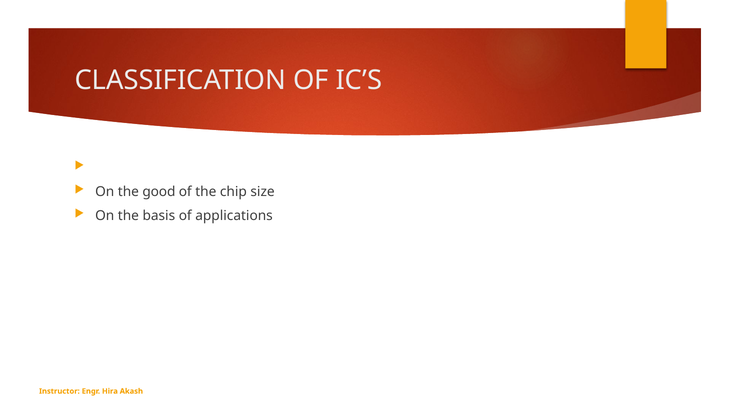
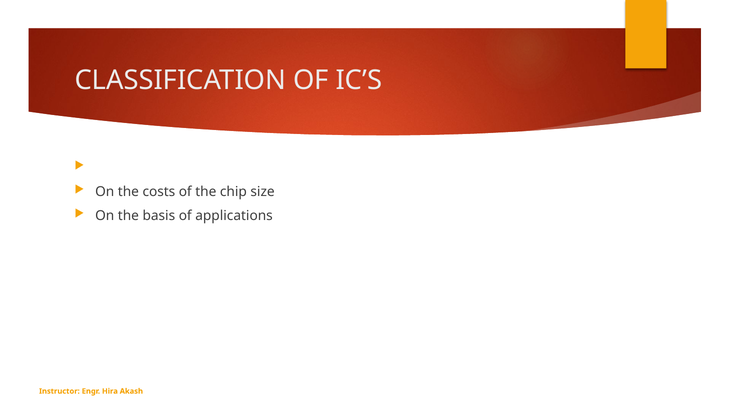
good: good -> costs
